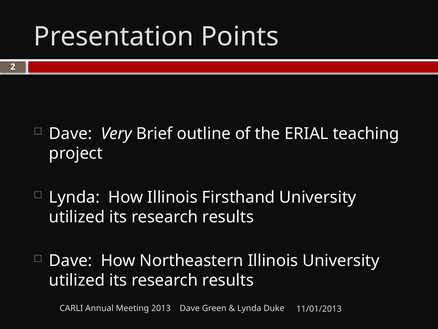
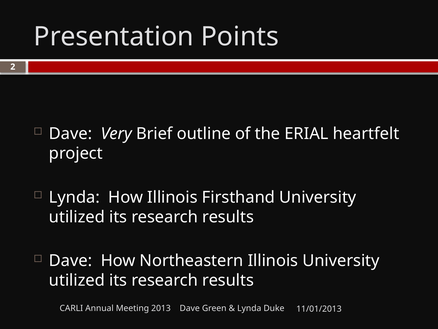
teaching: teaching -> heartfelt
